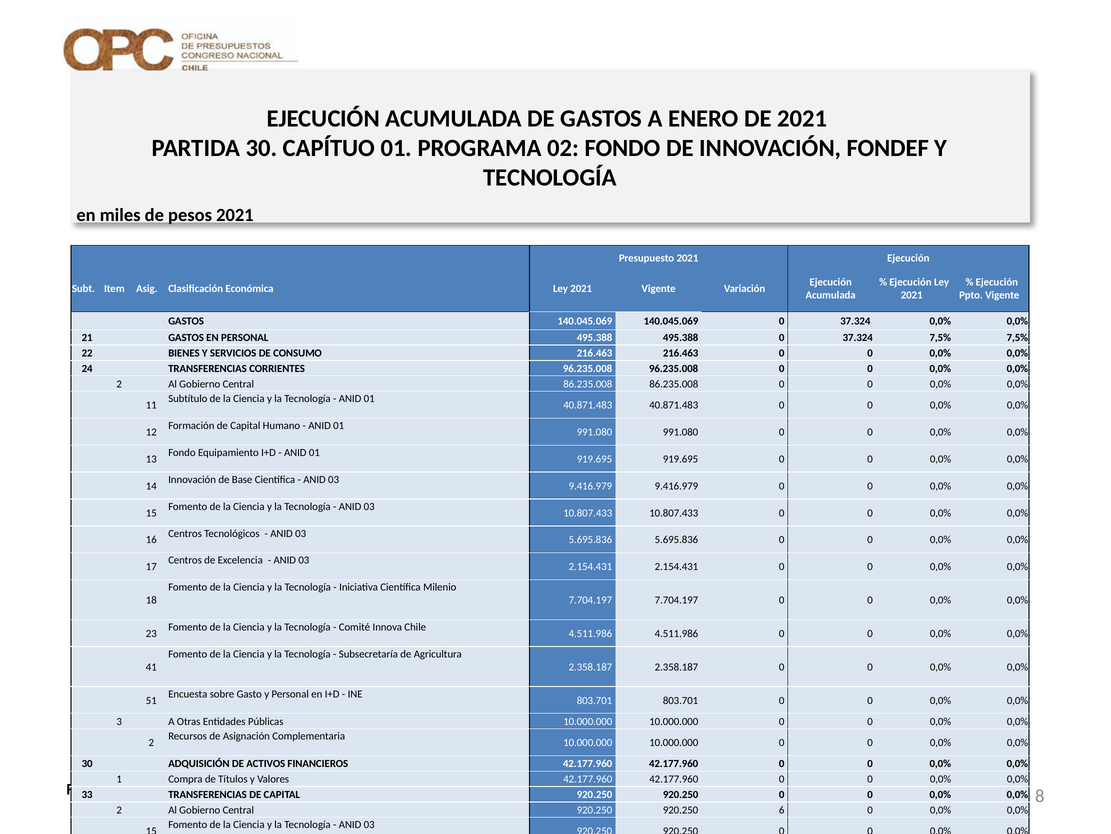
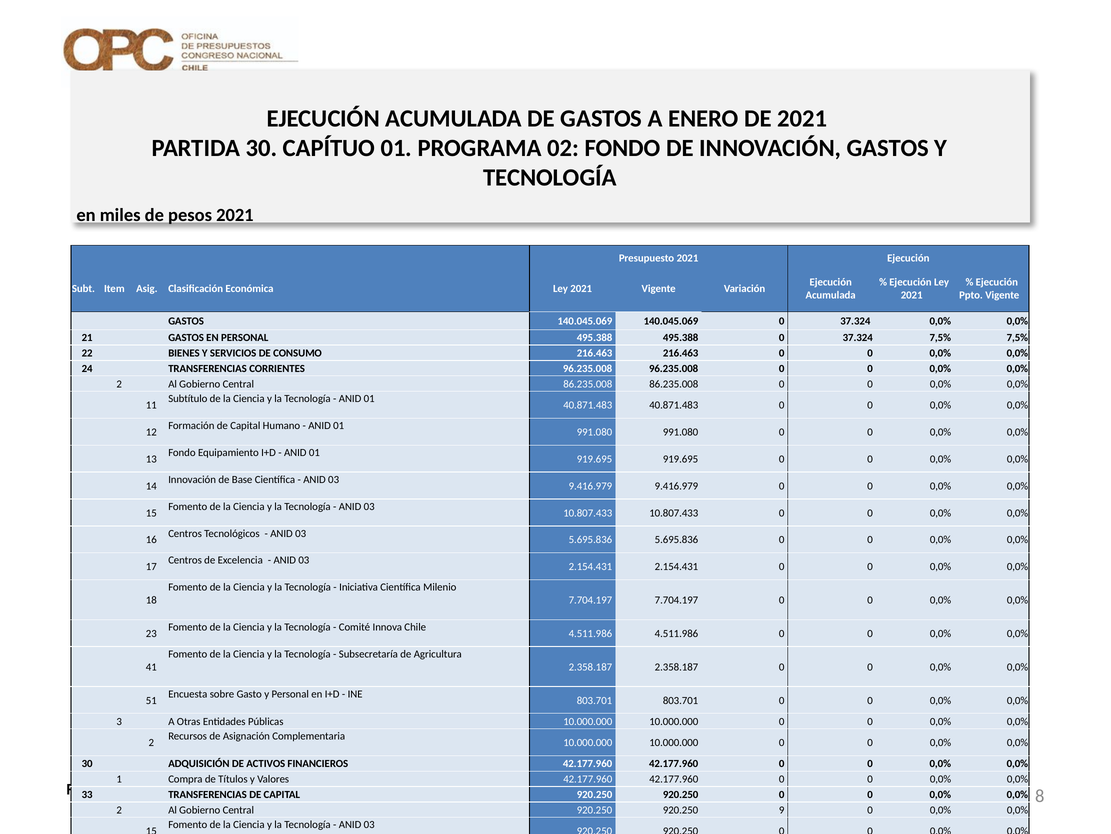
INNOVACIÓN FONDEF: FONDEF -> GASTOS
6: 6 -> 9
